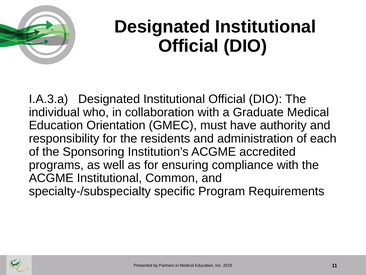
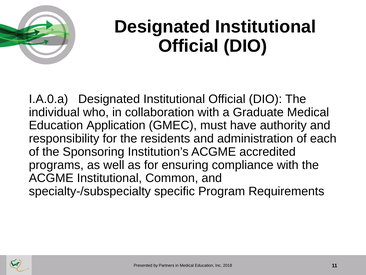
I.A.3.a: I.A.3.a -> I.A.0.a
Orientation: Orientation -> Application
